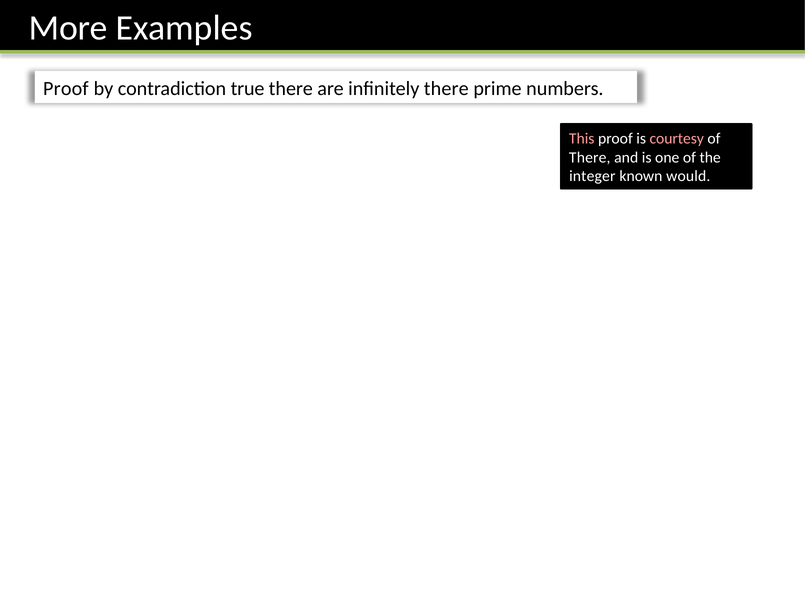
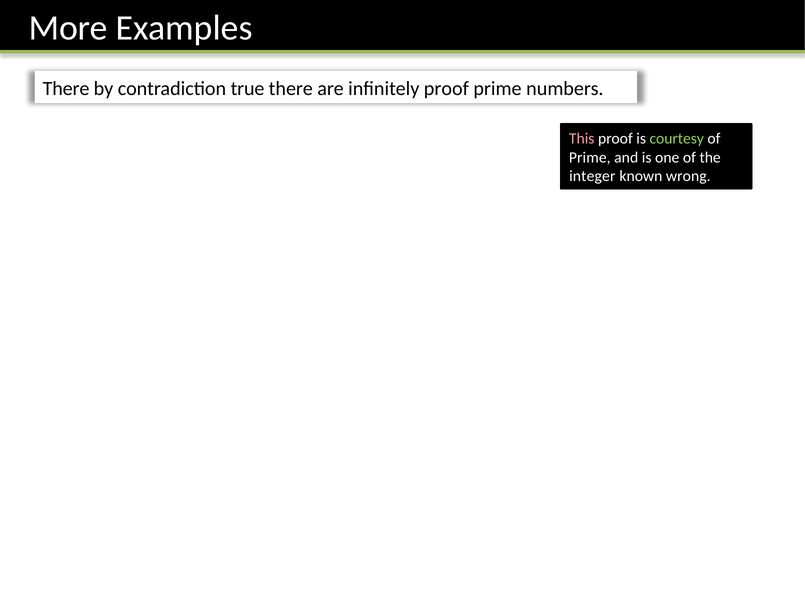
Proof at (66, 88): Proof -> There
infinitely there: there -> proof
courtesy colour: pink -> light green
There at (590, 157): There -> Prime
would: would -> wrong
